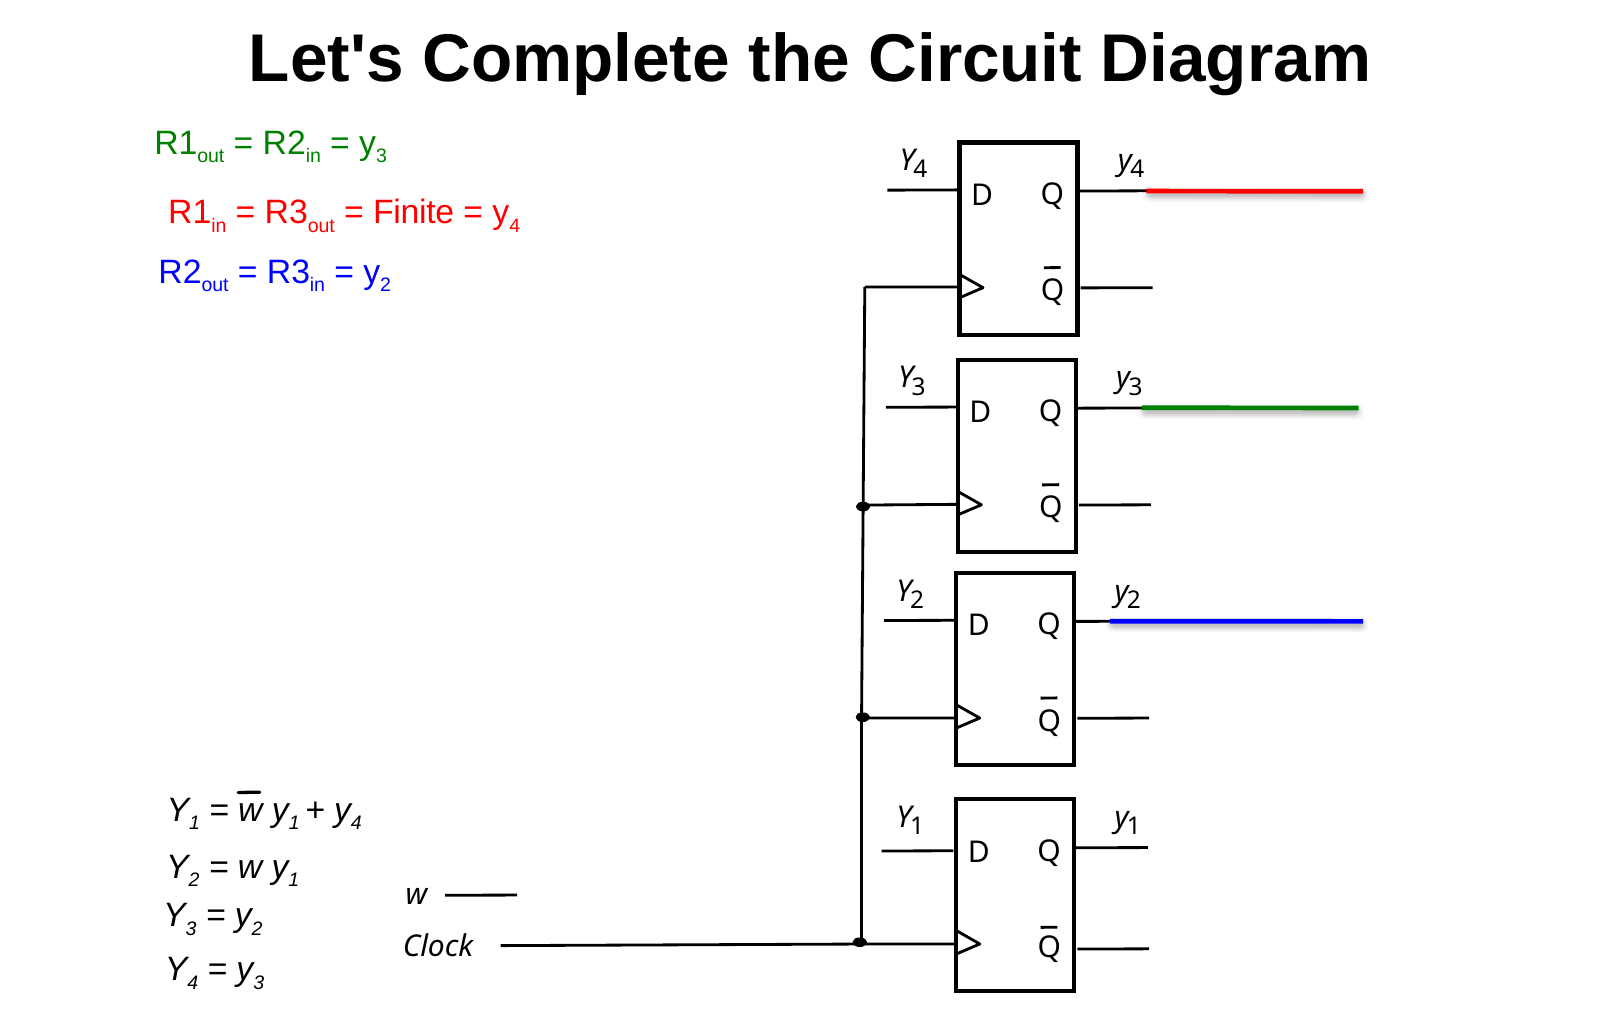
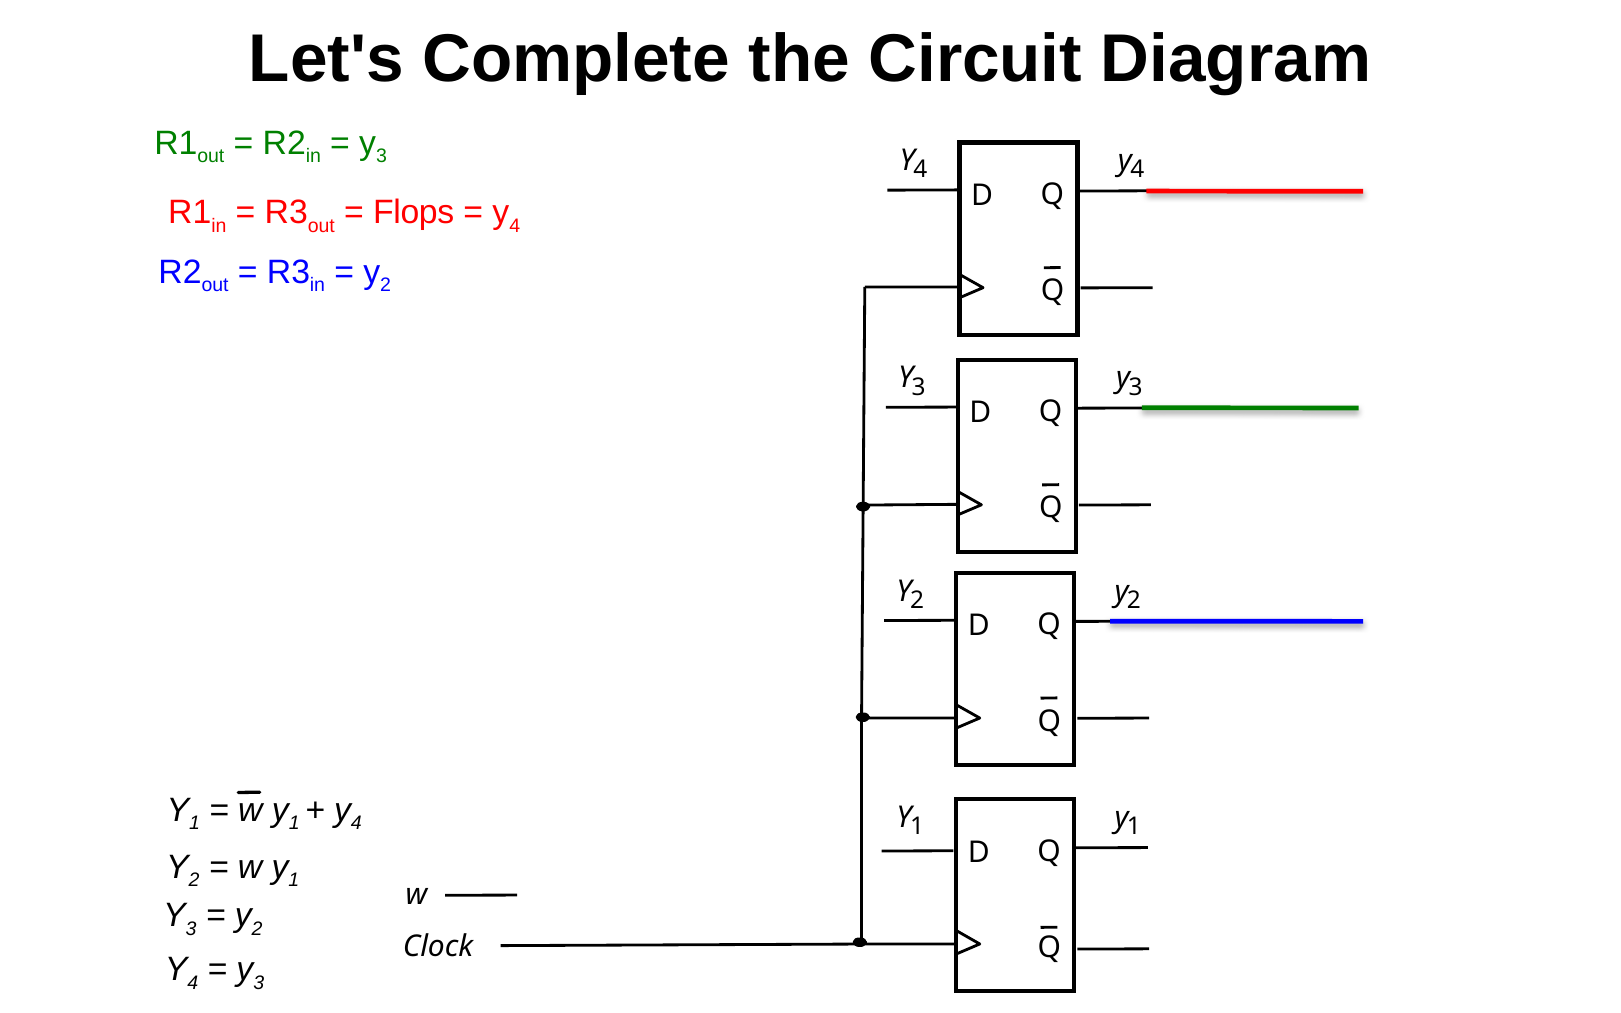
Finite: Finite -> Flops
